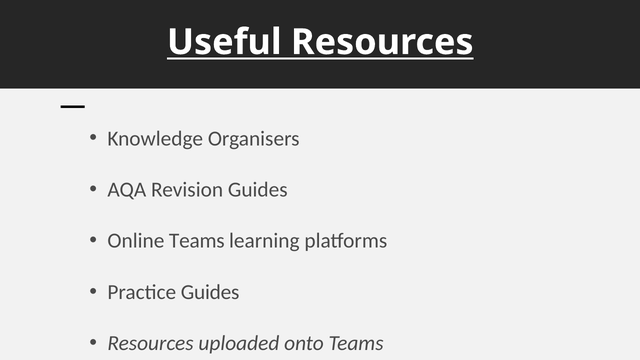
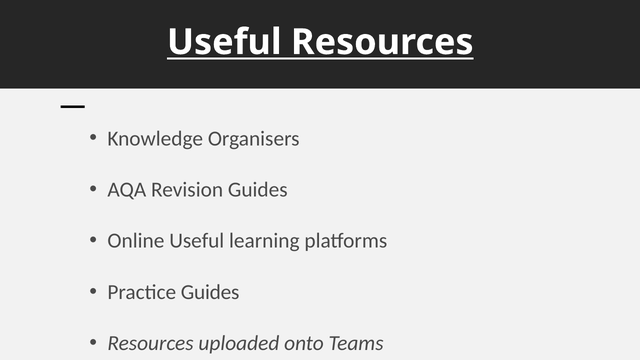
Online Teams: Teams -> Useful
